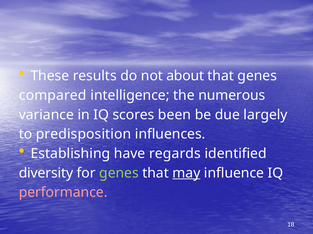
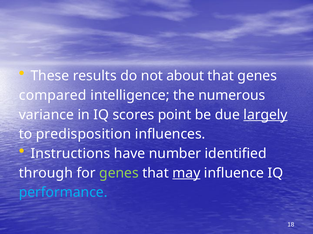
been: been -> point
largely underline: none -> present
Establishing: Establishing -> Instructions
regards: regards -> number
diversity: diversity -> through
performance colour: pink -> light blue
